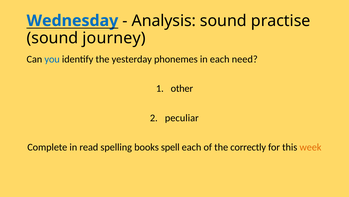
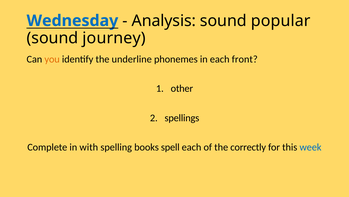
practise: practise -> popular
you colour: blue -> orange
yesterday: yesterday -> underline
need: need -> front
peculiar: peculiar -> spellings
read: read -> with
week colour: orange -> blue
